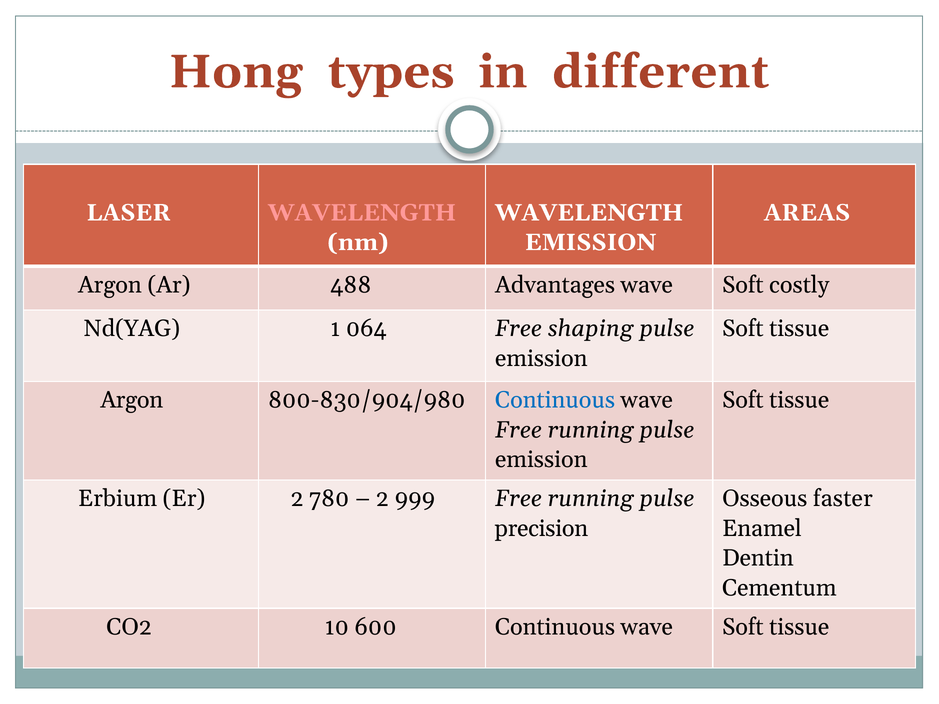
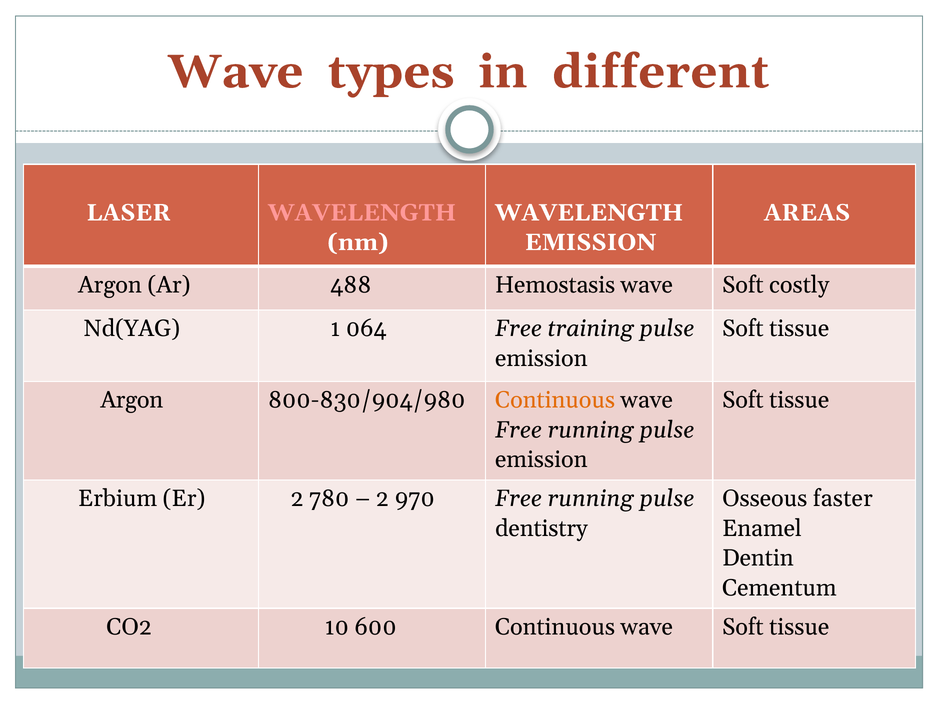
Hong at (236, 72): Hong -> Wave
Advantages: Advantages -> Hemostasis
shaping: shaping -> training
Continuous at (555, 400) colour: blue -> orange
999: 999 -> 970
precision: precision -> dentistry
